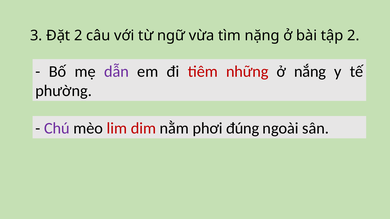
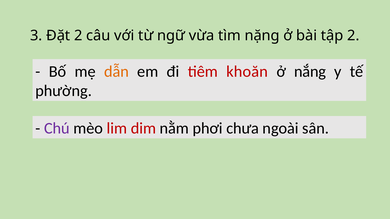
dẫn colour: purple -> orange
những: những -> khoăn
đúng: đúng -> chưa
